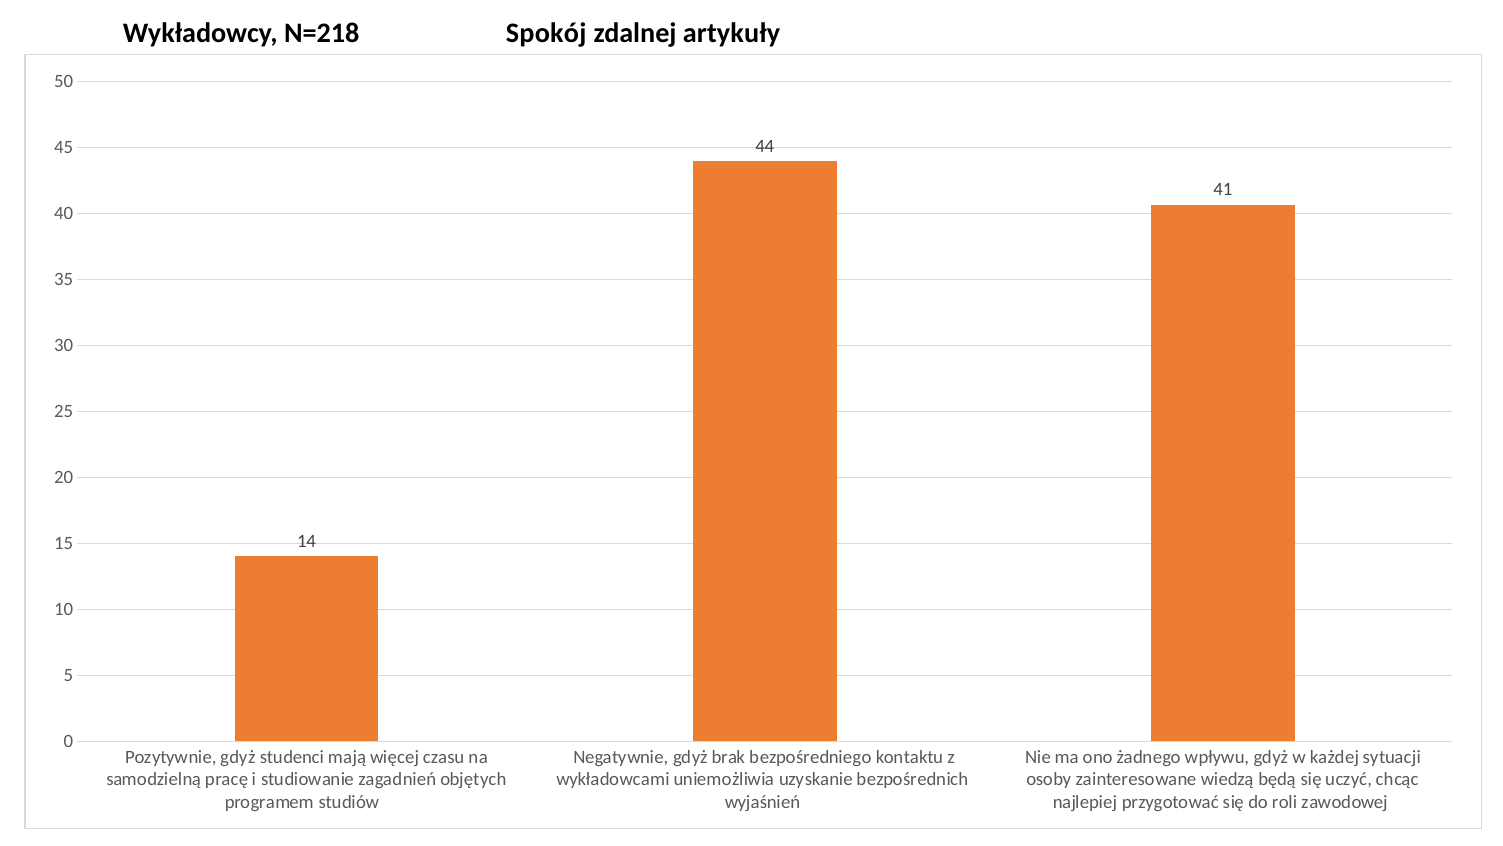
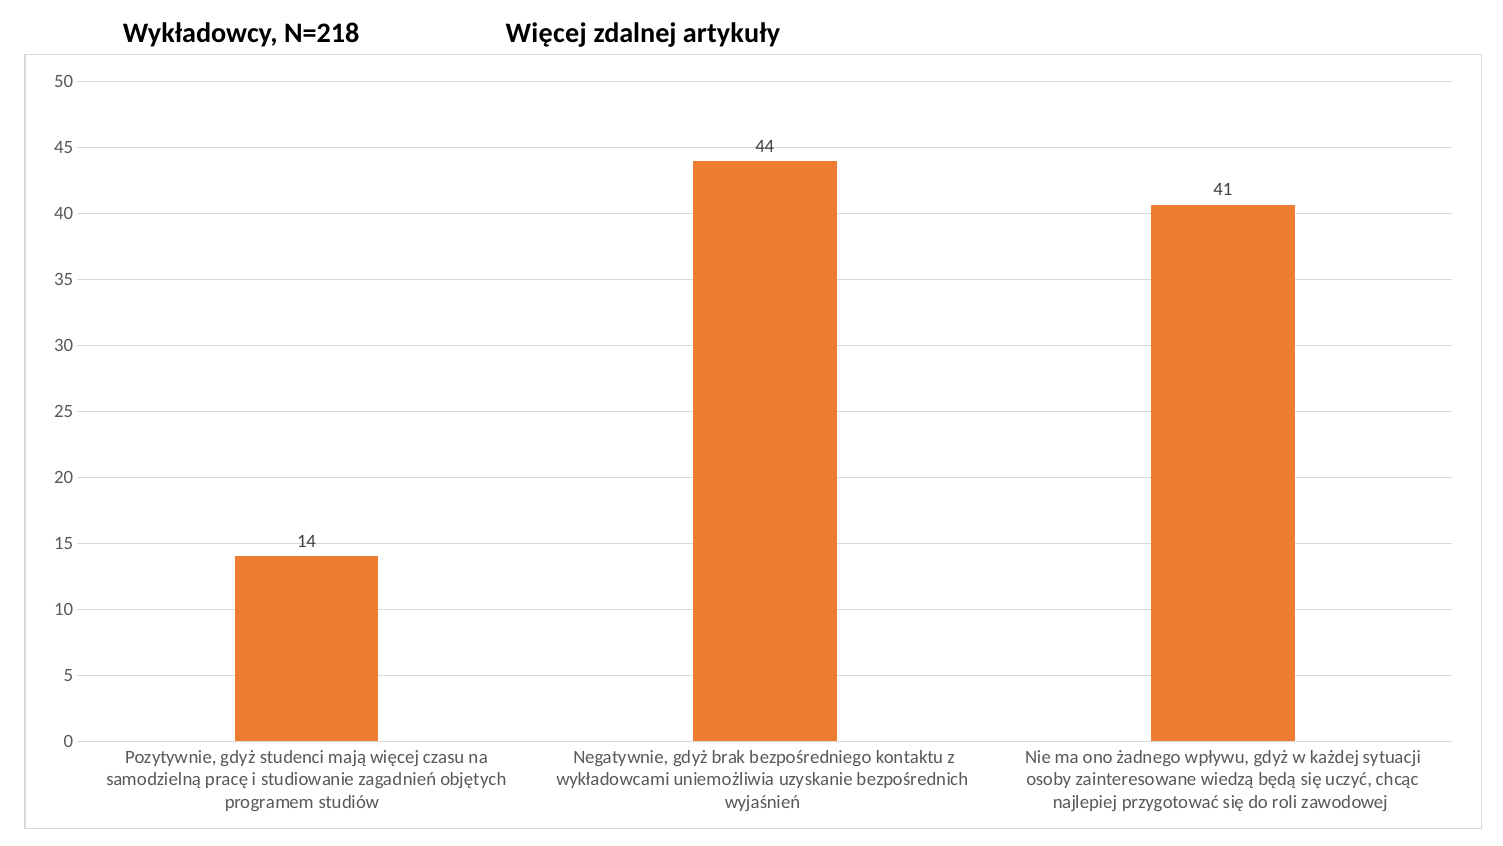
N=218 Spokój: Spokój -> Więcej
